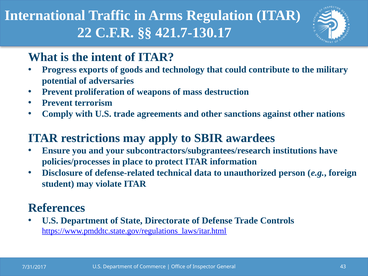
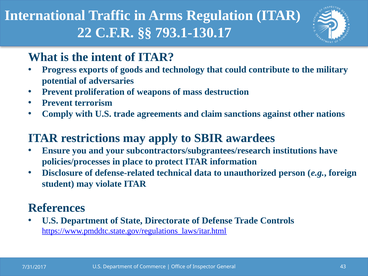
421.7-130.17: 421.7-130.17 -> 793.1-130.17
and other: other -> claim
